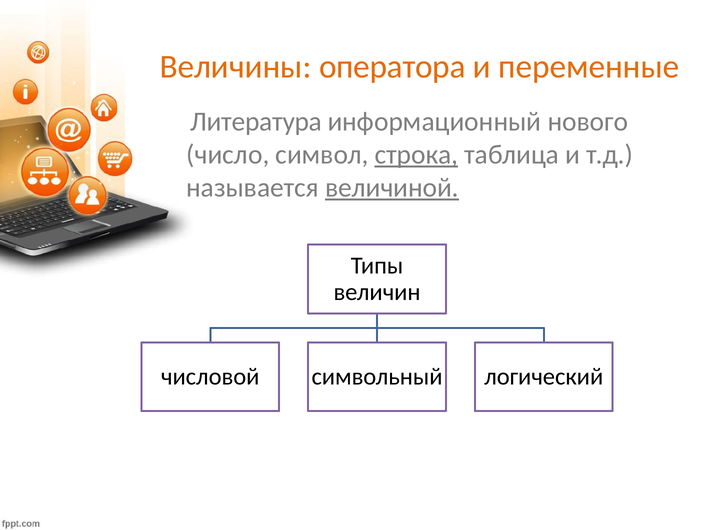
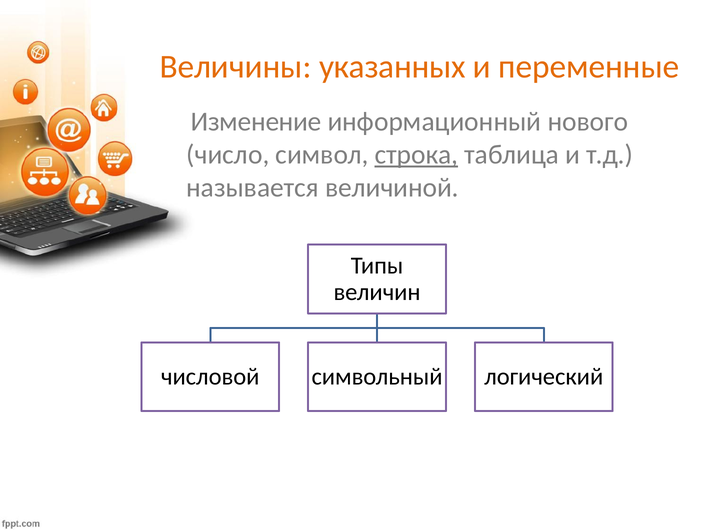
оператора: оператора -> указанных
Литература: Литература -> Изменение
величиной underline: present -> none
